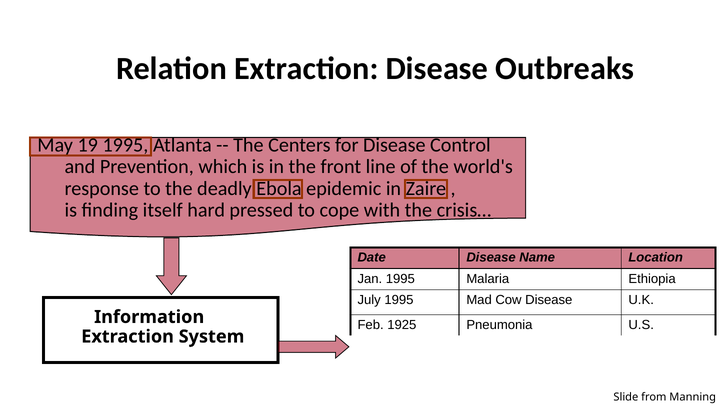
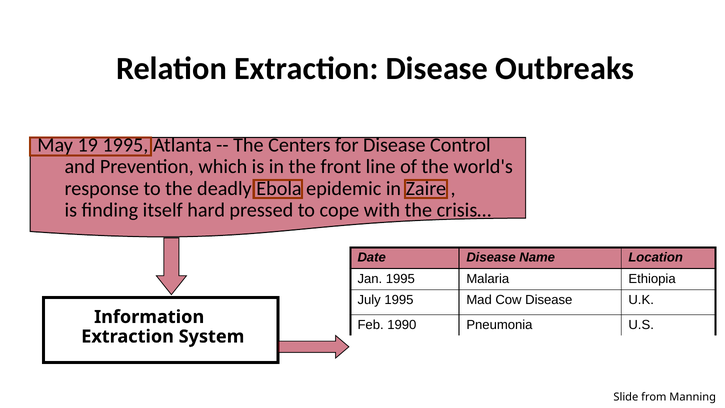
1925: 1925 -> 1990
